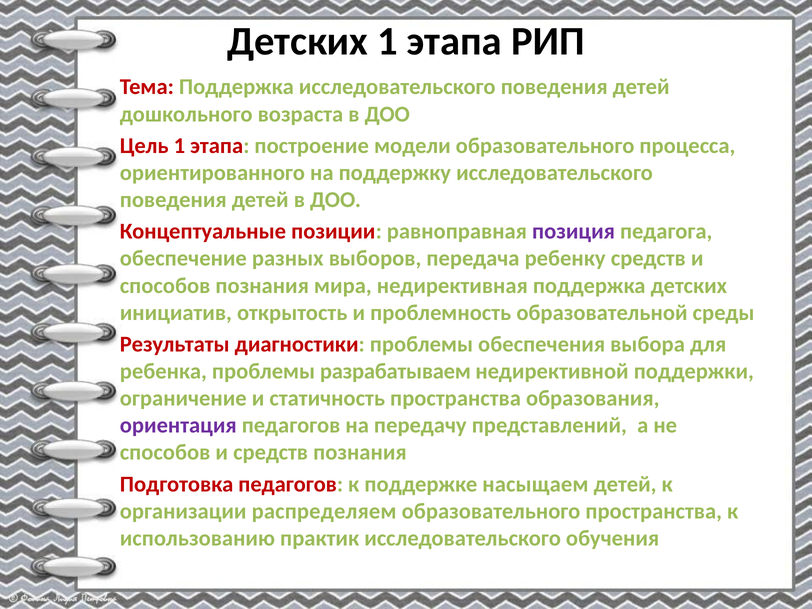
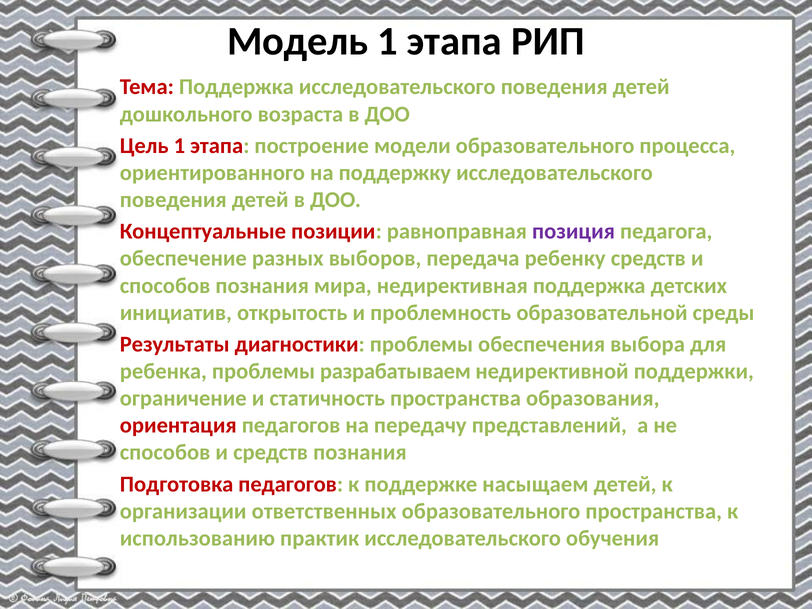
Детских at (298, 42): Детских -> Модель
ориентация colour: purple -> red
распределяем: распределяем -> ответственных
